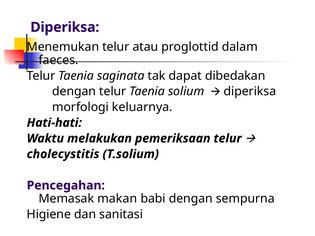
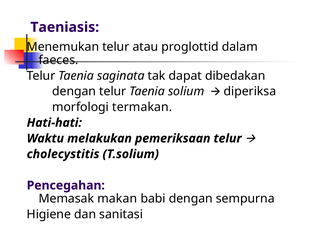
Diperiksa at (65, 27): Diperiksa -> Taeniasis
keluarnya: keluarnya -> termakan
